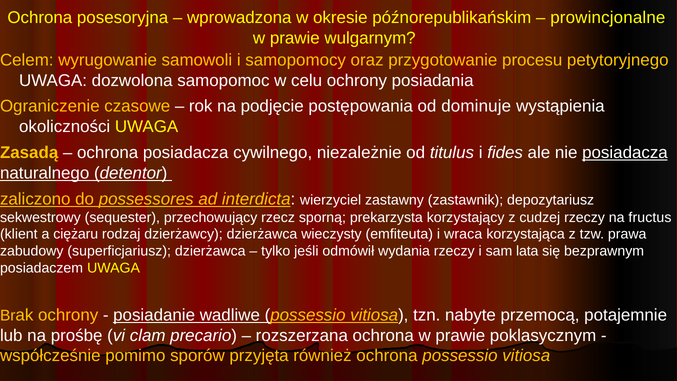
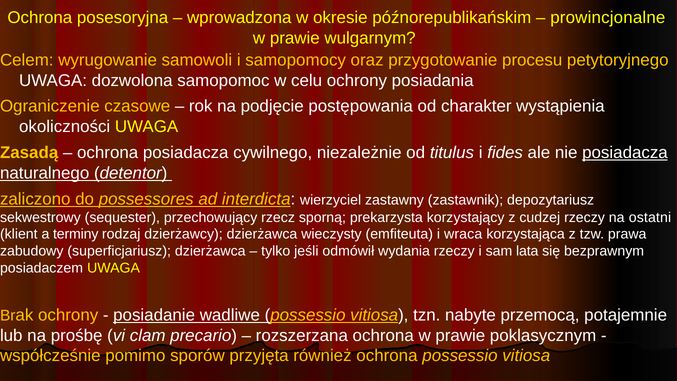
dominuje: dominuje -> charakter
fructus: fructus -> ostatni
ciężaru: ciężaru -> terminy
